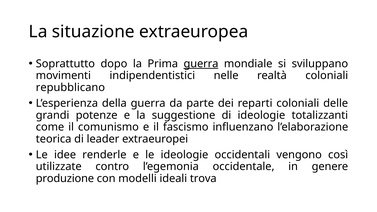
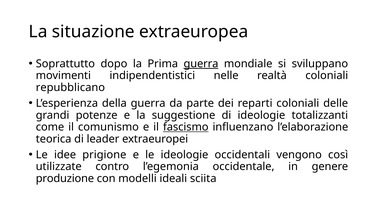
fascismo underline: none -> present
renderle: renderle -> prigione
trova: trova -> sciita
